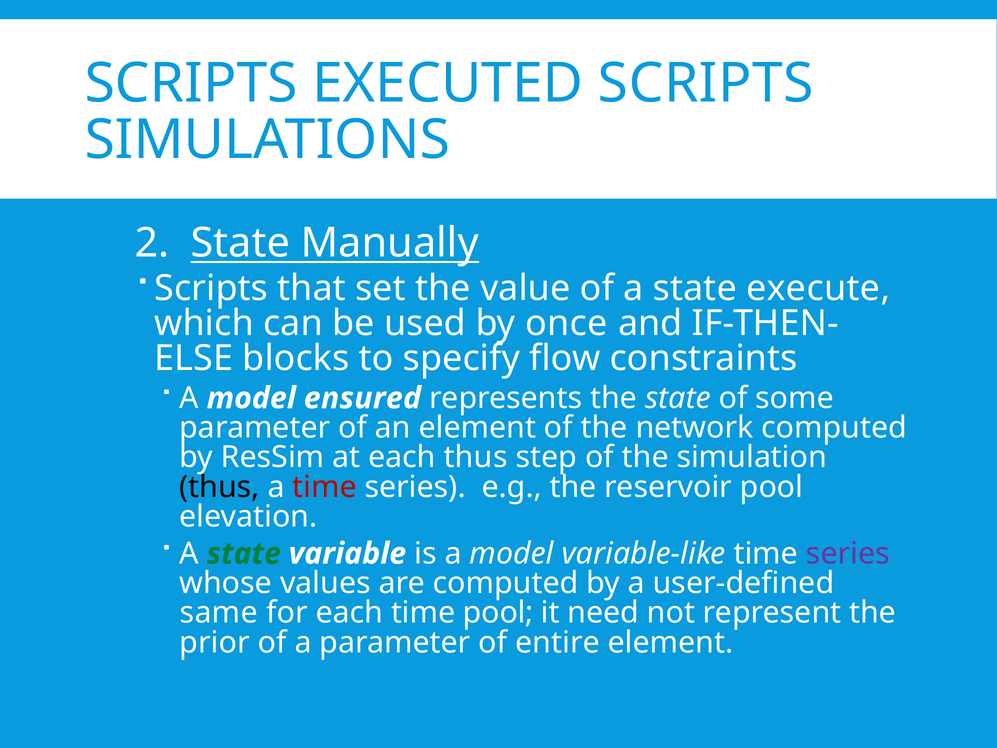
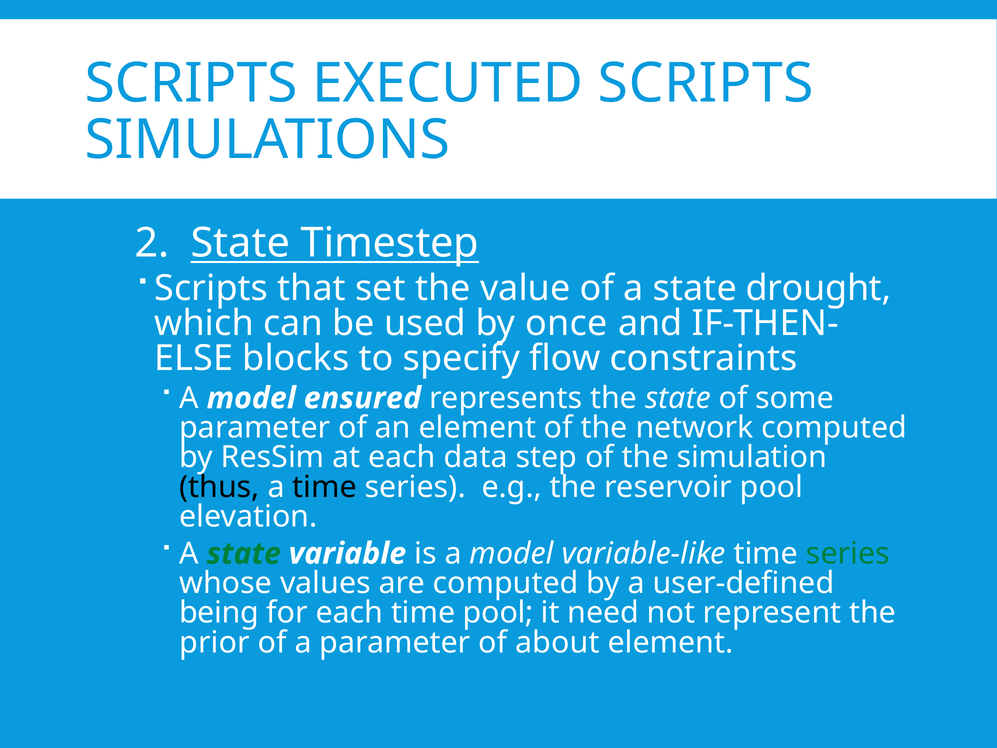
Manually: Manually -> Timestep
execute: execute -> drought
each thus: thus -> data
time at (325, 487) colour: red -> black
series at (848, 553) colour: purple -> green
same: same -> being
entire: entire -> about
